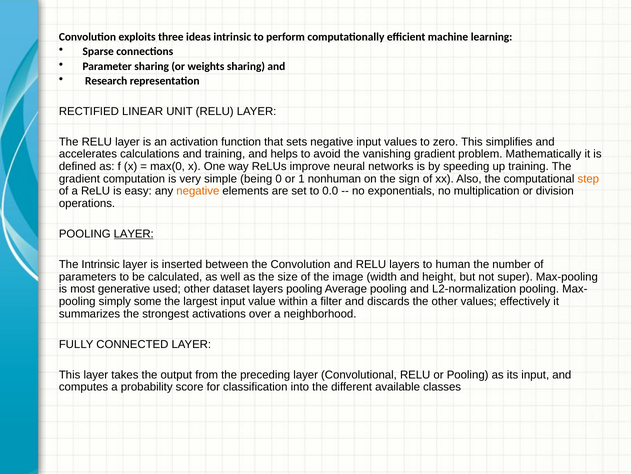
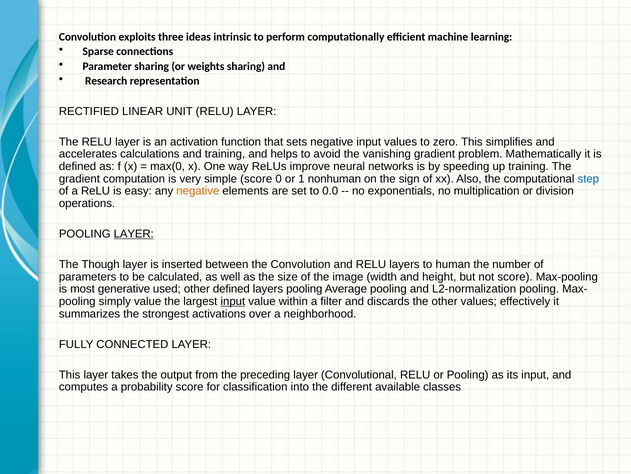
simple being: being -> score
step colour: orange -> blue
The Intrinsic: Intrinsic -> Though
not super: super -> score
other dataset: dataset -> defined
simply some: some -> value
input at (233, 301) underline: none -> present
